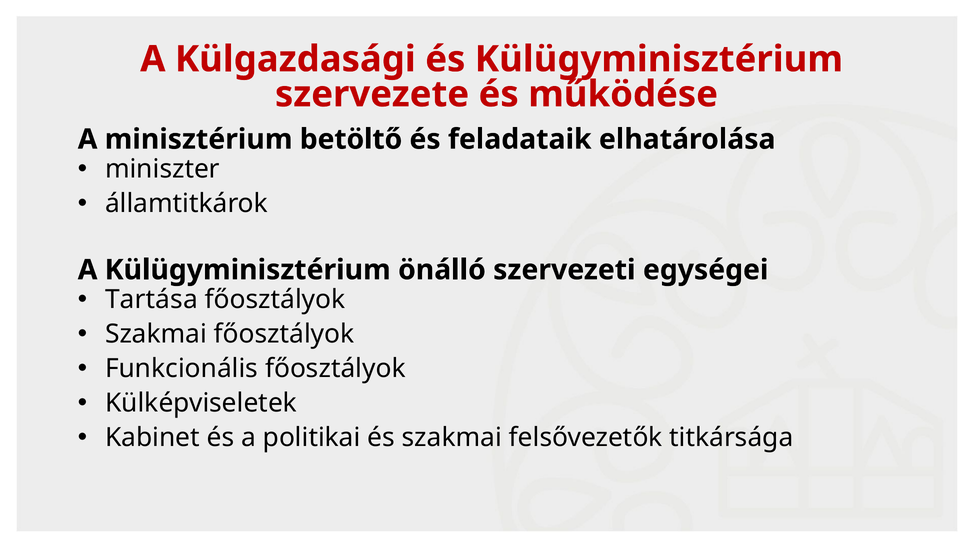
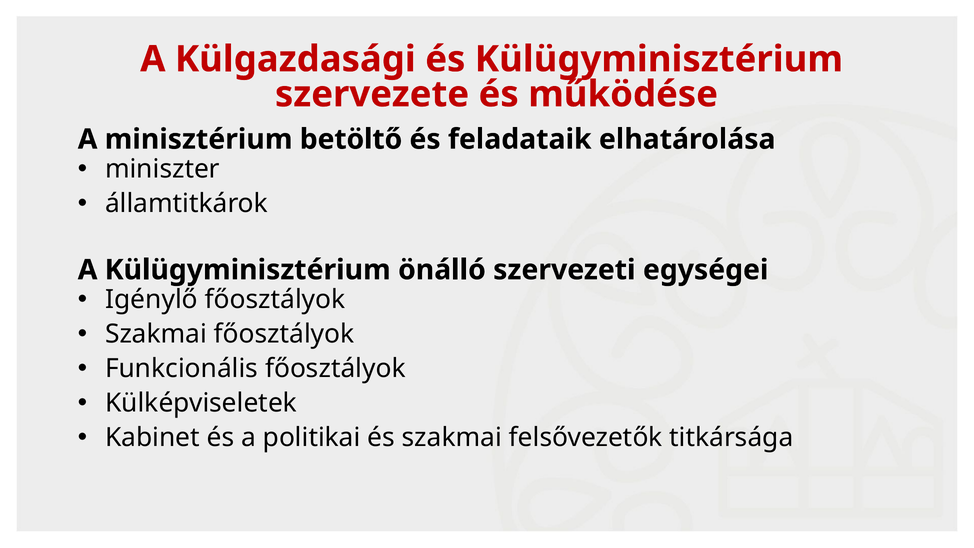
Tartása: Tartása -> Igénylő
